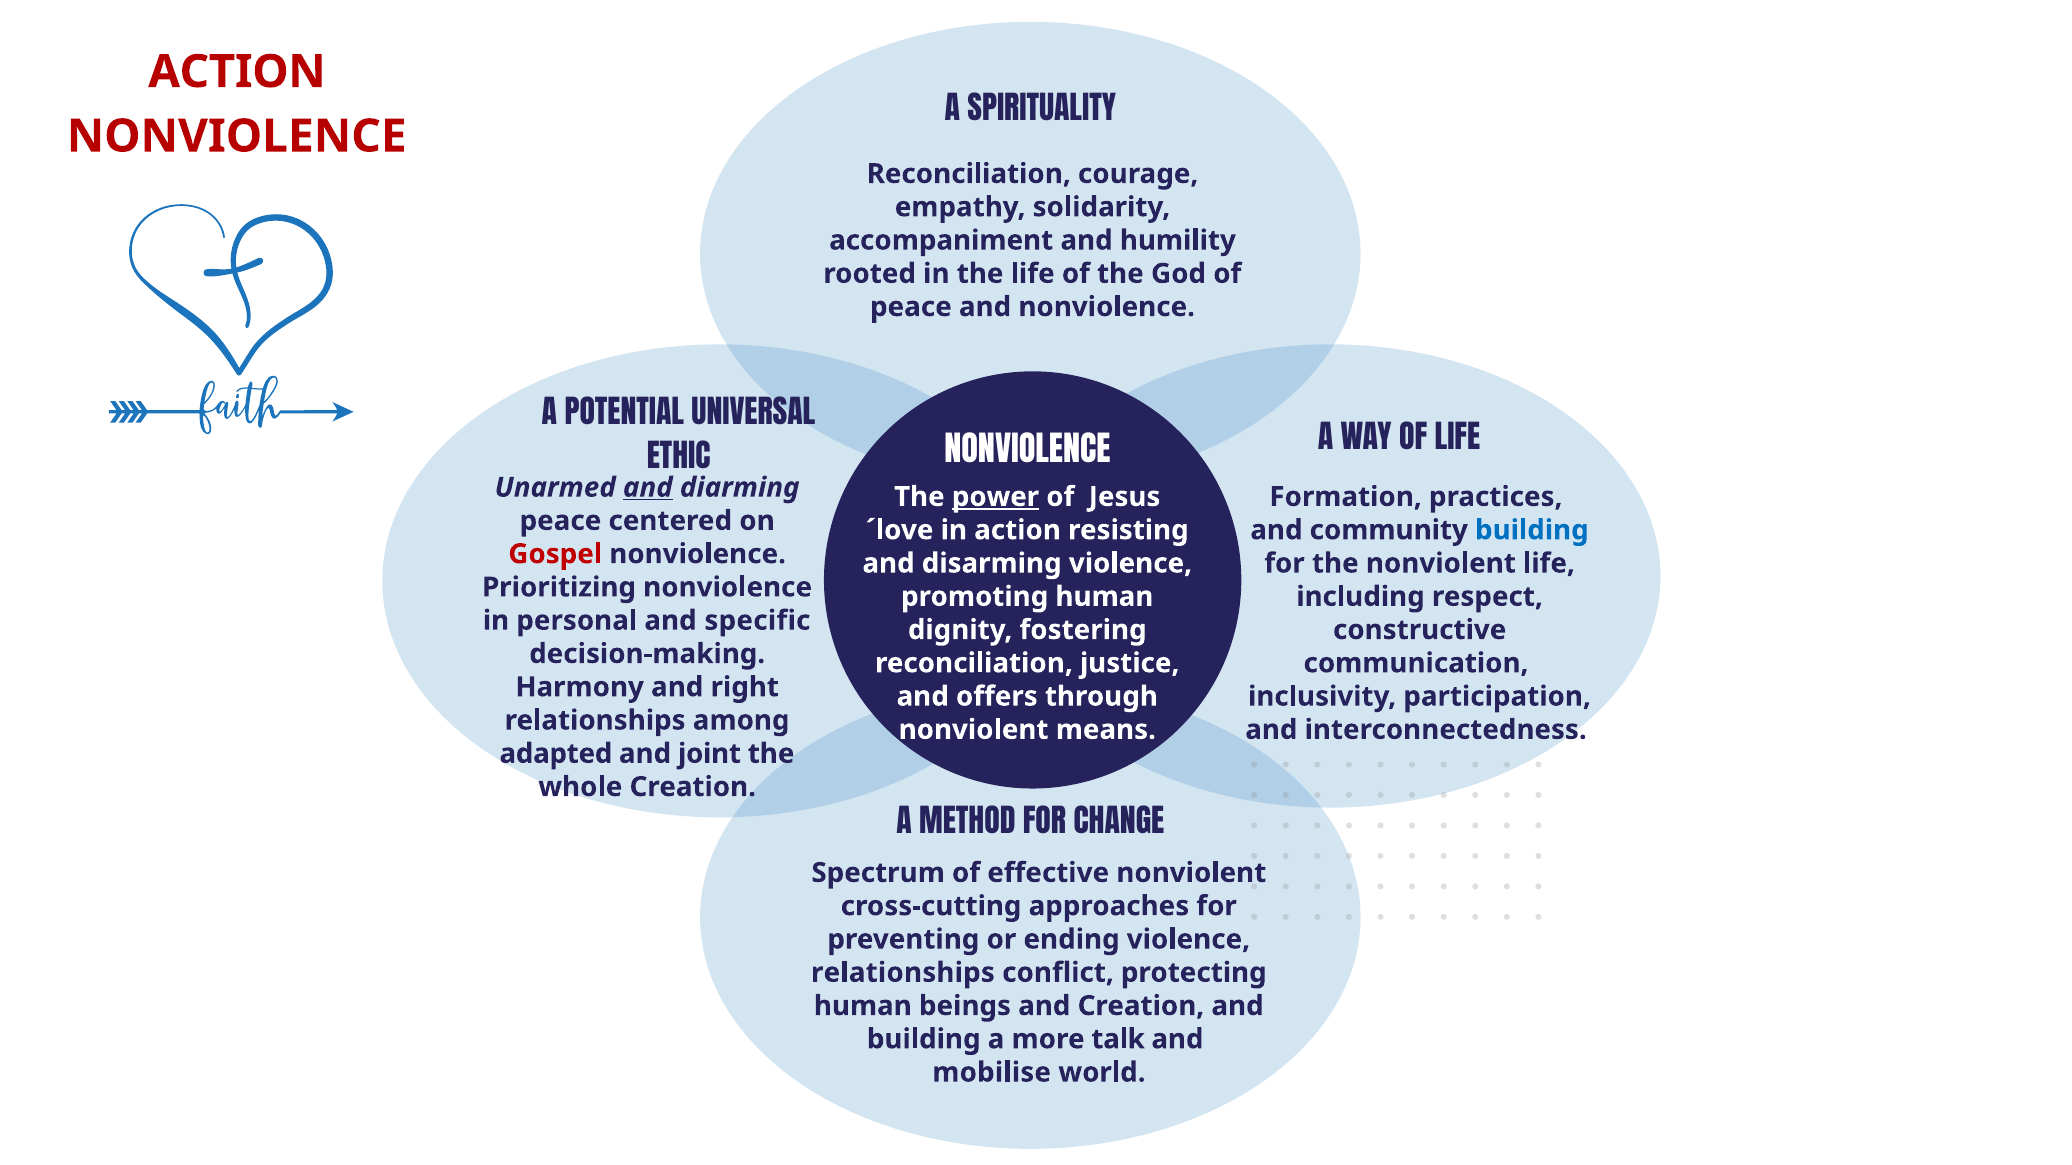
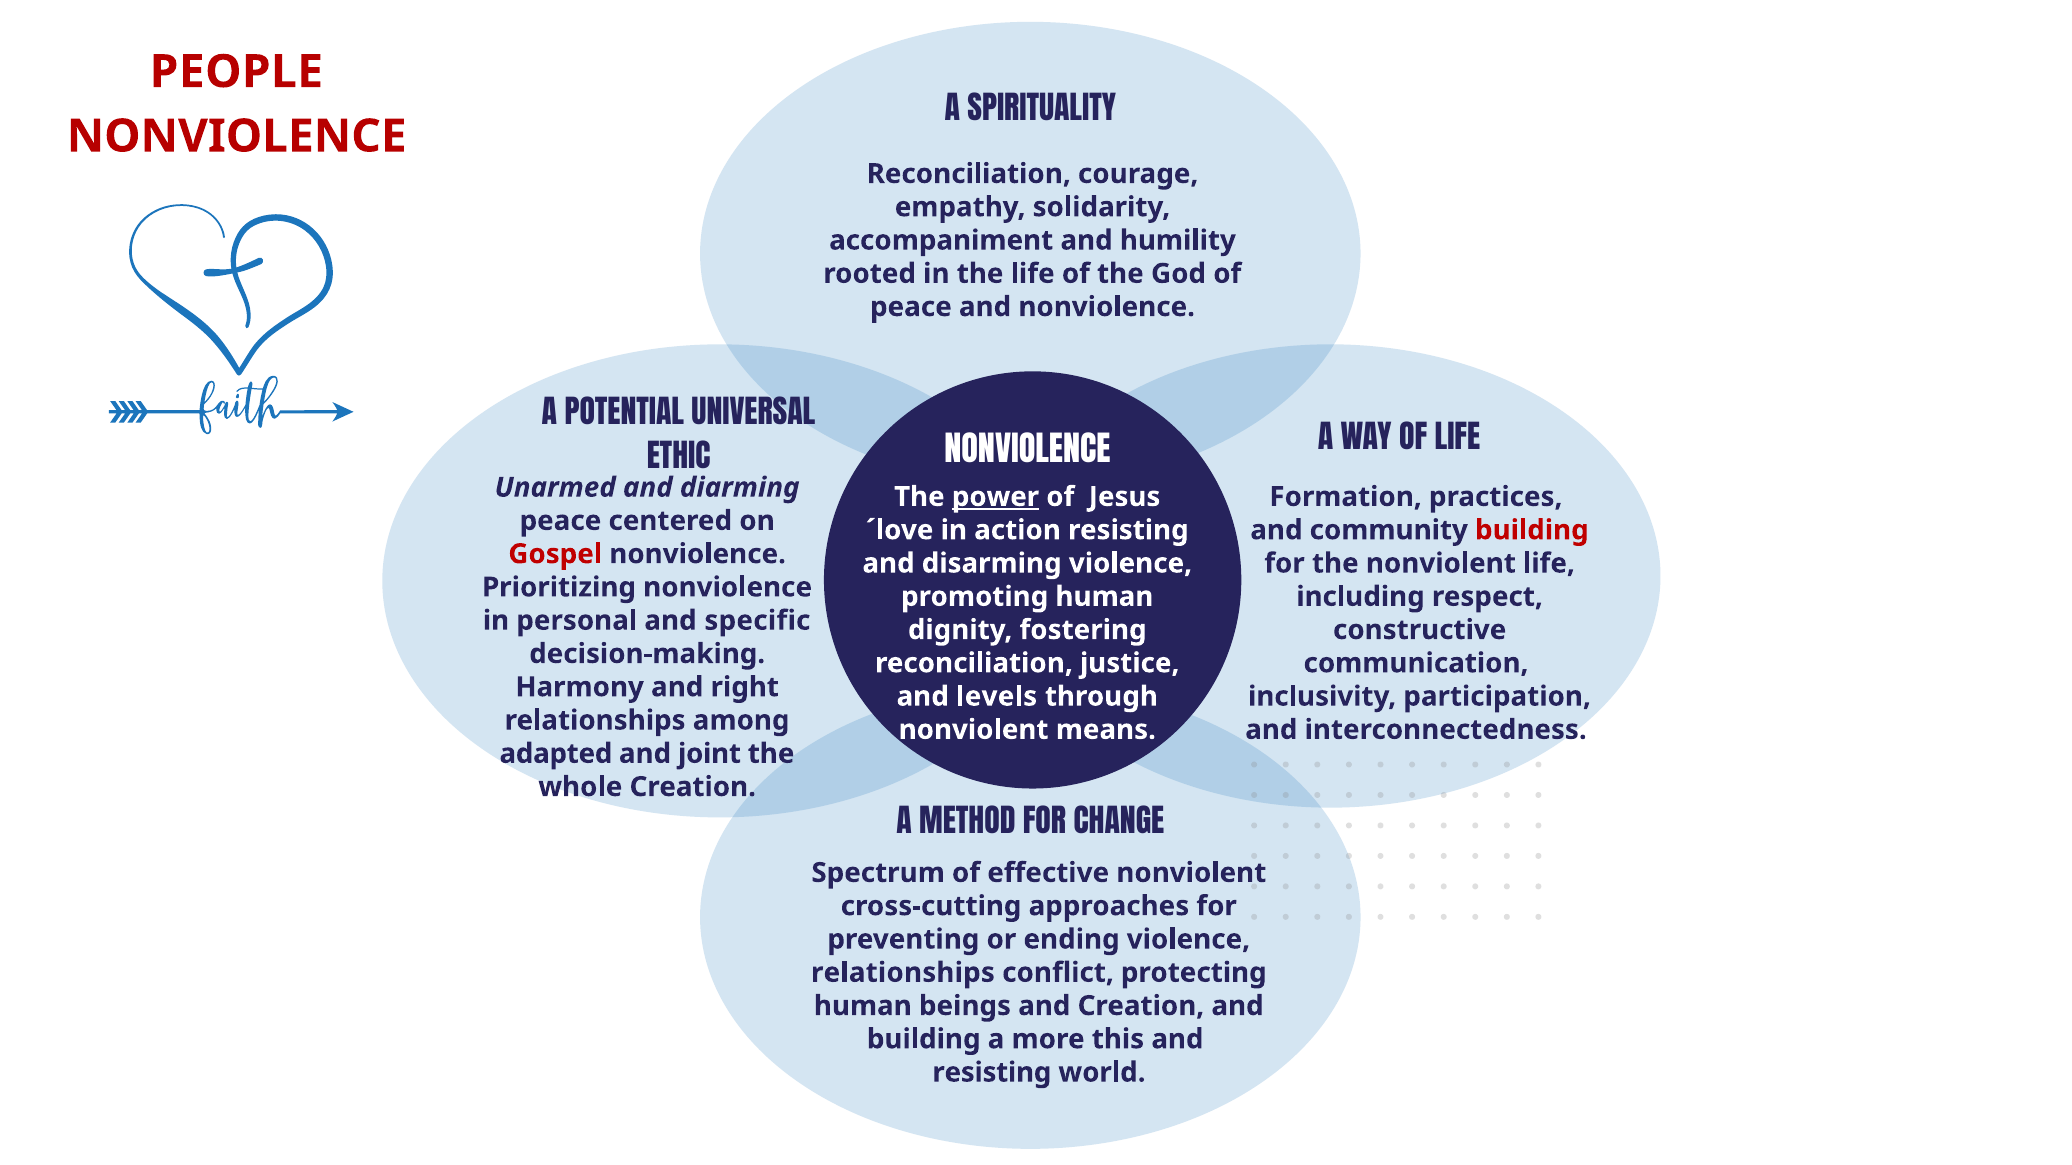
ACTION at (237, 72): ACTION -> PEOPLE
and at (648, 488) underline: present -> none
building at (1532, 530) colour: blue -> red
offers: offers -> levels
talk: talk -> this
mobilise at (992, 1073): mobilise -> resisting
